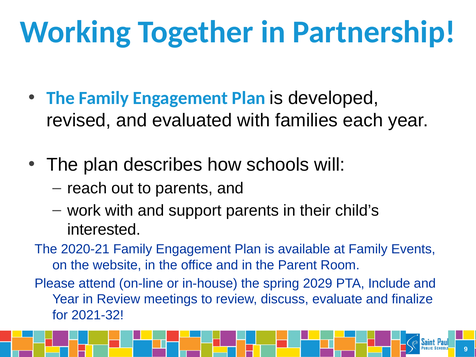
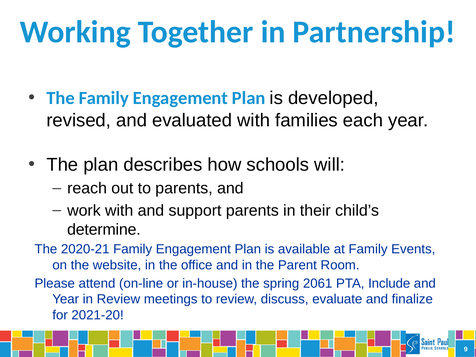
interested: interested -> determine
2029: 2029 -> 2061
2021-32: 2021-32 -> 2021-20
